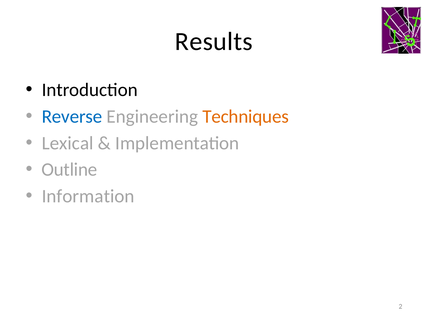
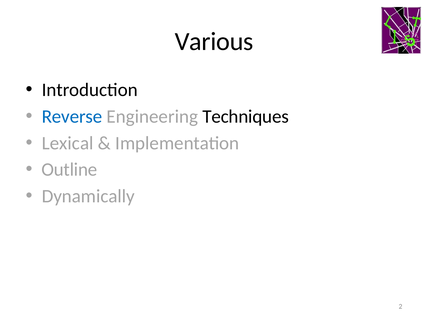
Results: Results -> Various
Techniques colour: orange -> black
Information: Information -> Dynamically
